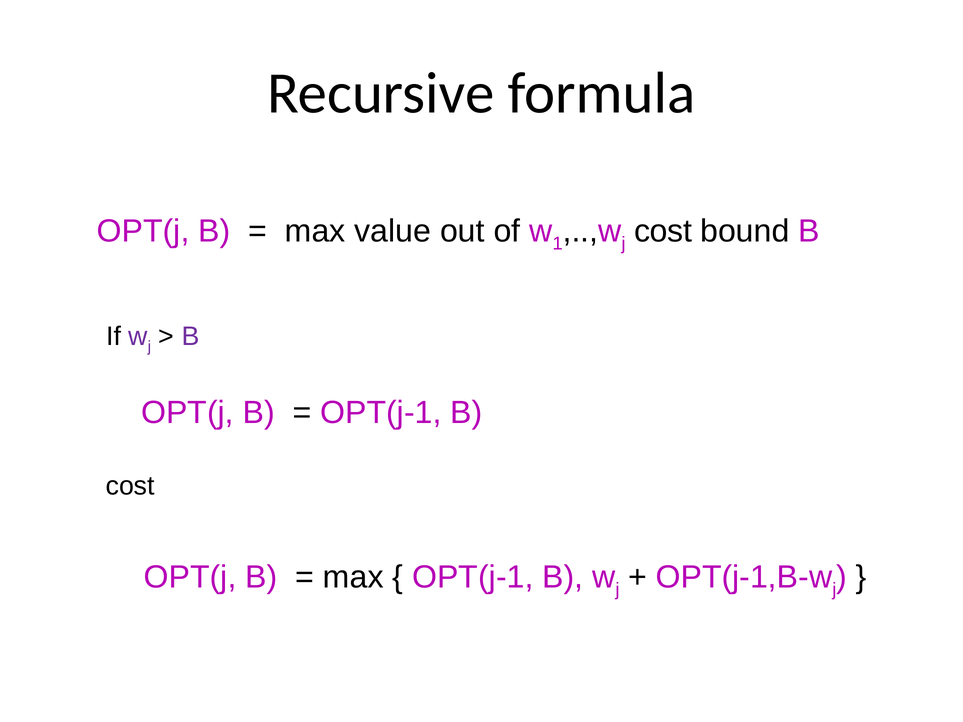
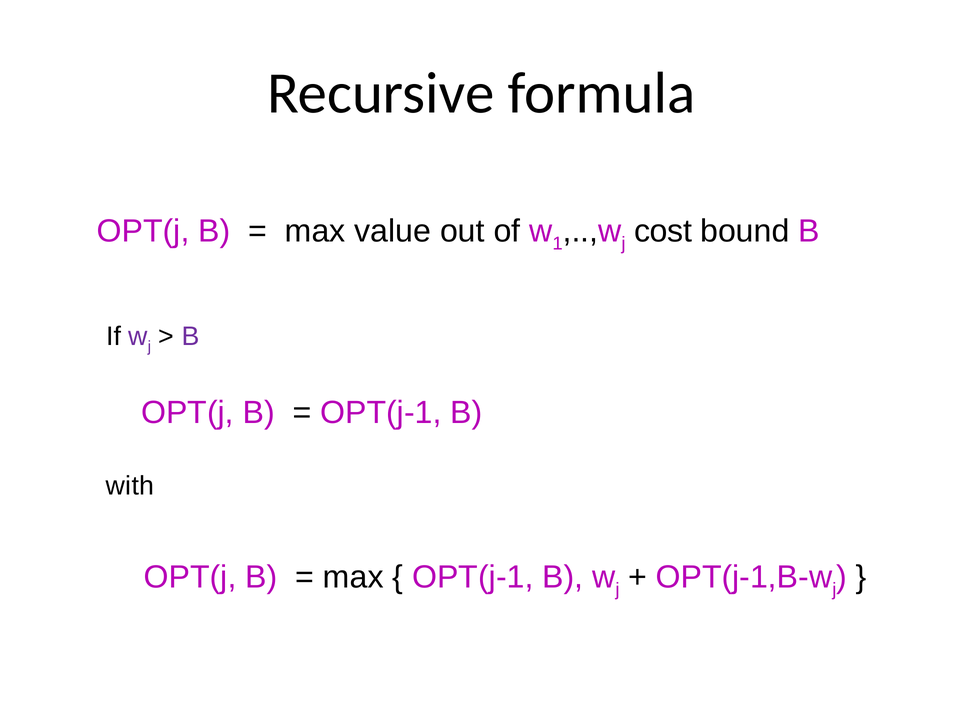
cost at (130, 486): cost -> with
